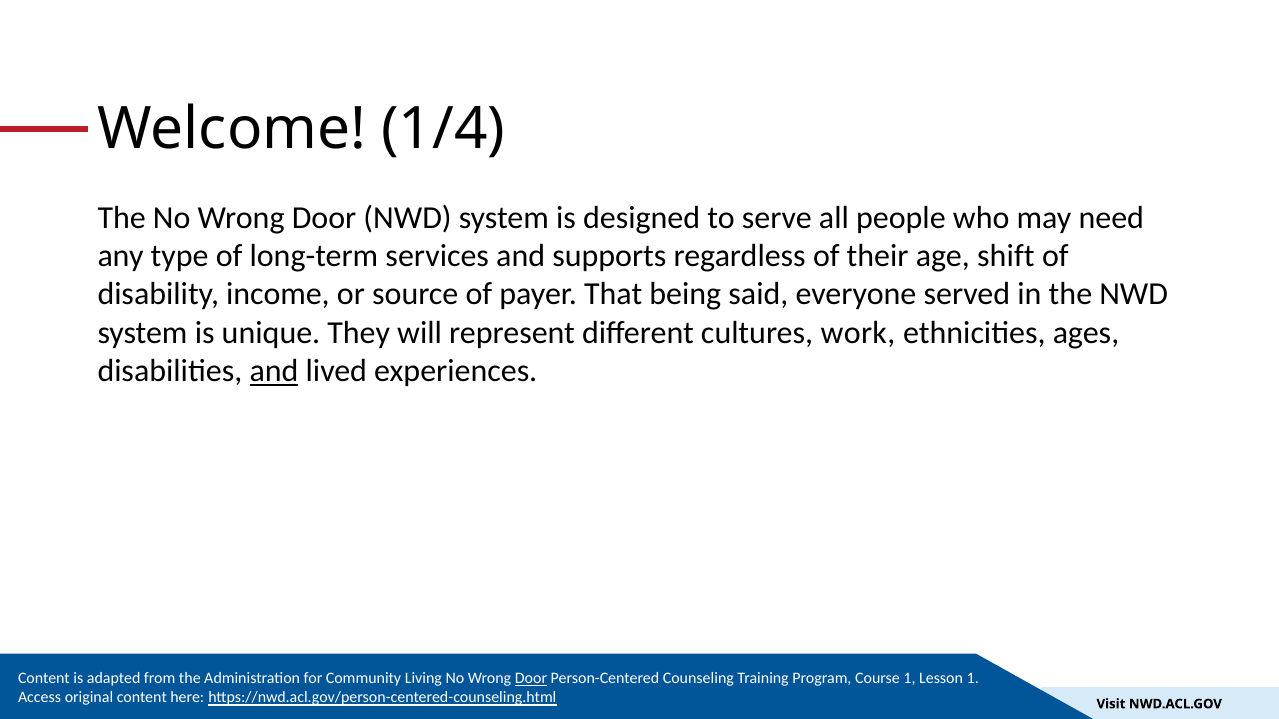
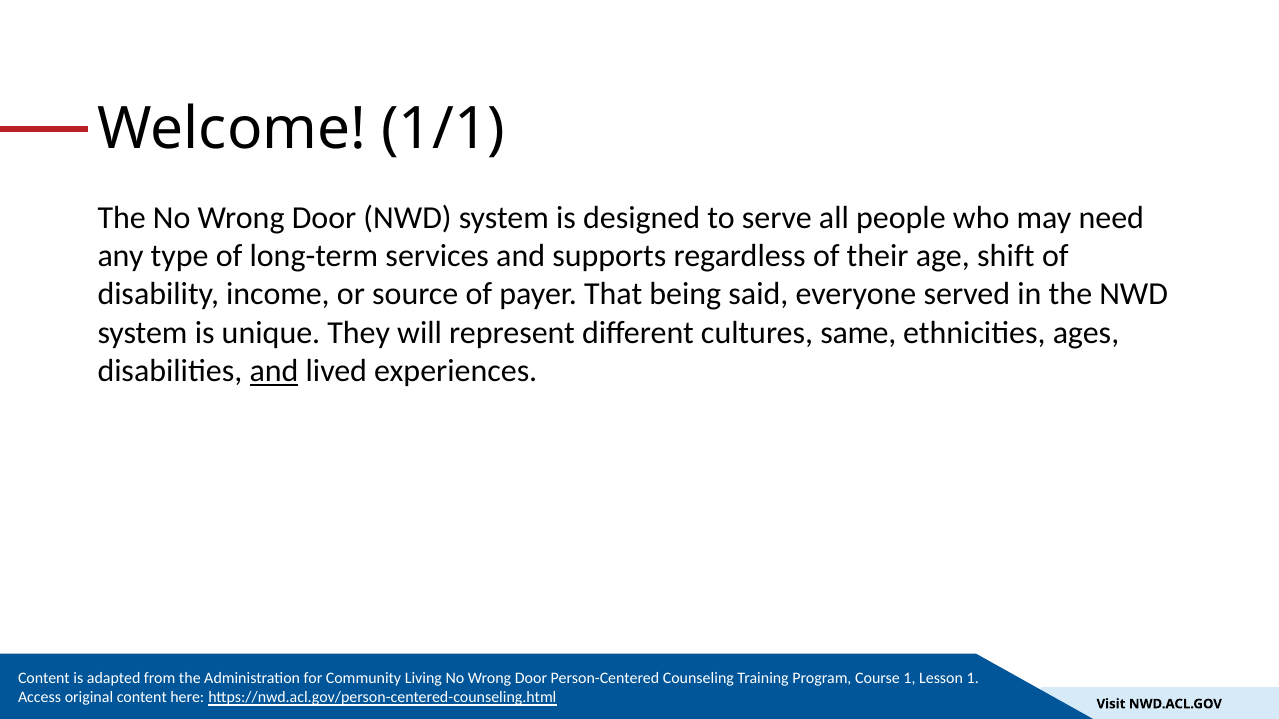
1/4: 1/4 -> 1/1
work: work -> same
Door at (531, 679) underline: present -> none
